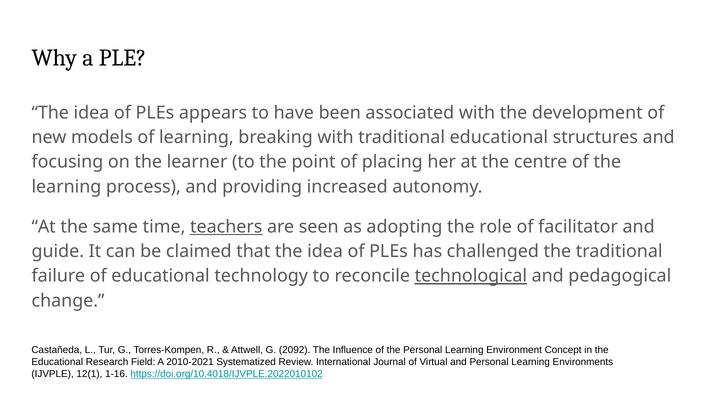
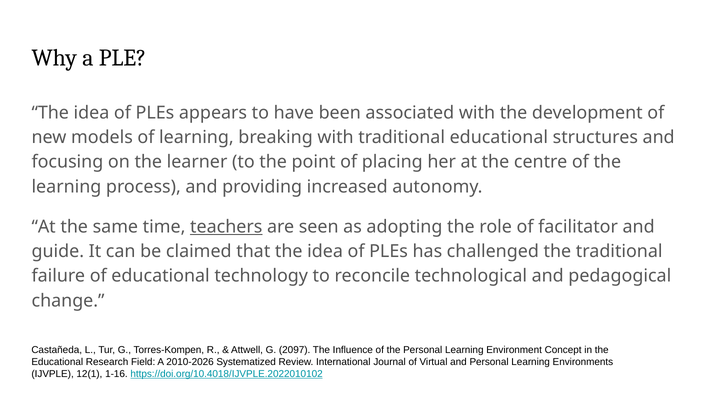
technological underline: present -> none
2092: 2092 -> 2097
2010-2021: 2010-2021 -> 2010-2026
